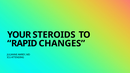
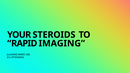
CHANGES: CHANGES -> IMAGING
